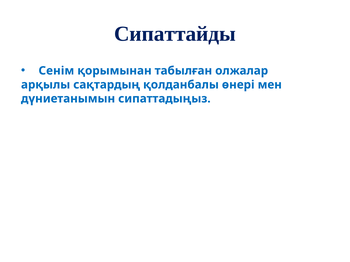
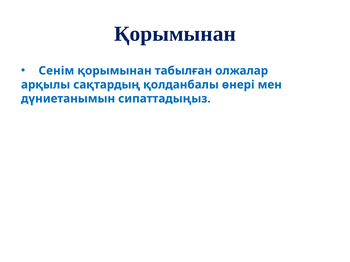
Сипаттайды at (175, 34): Сипаттайды -> Қорымынан
